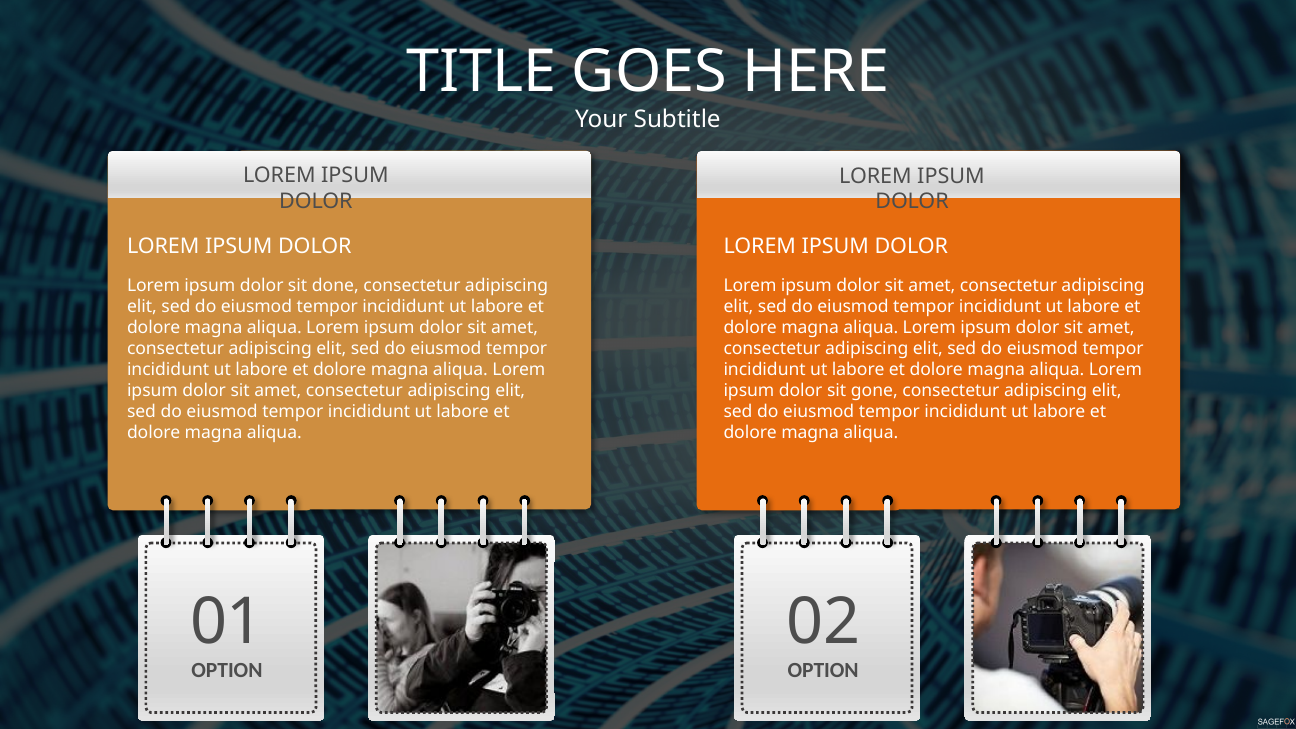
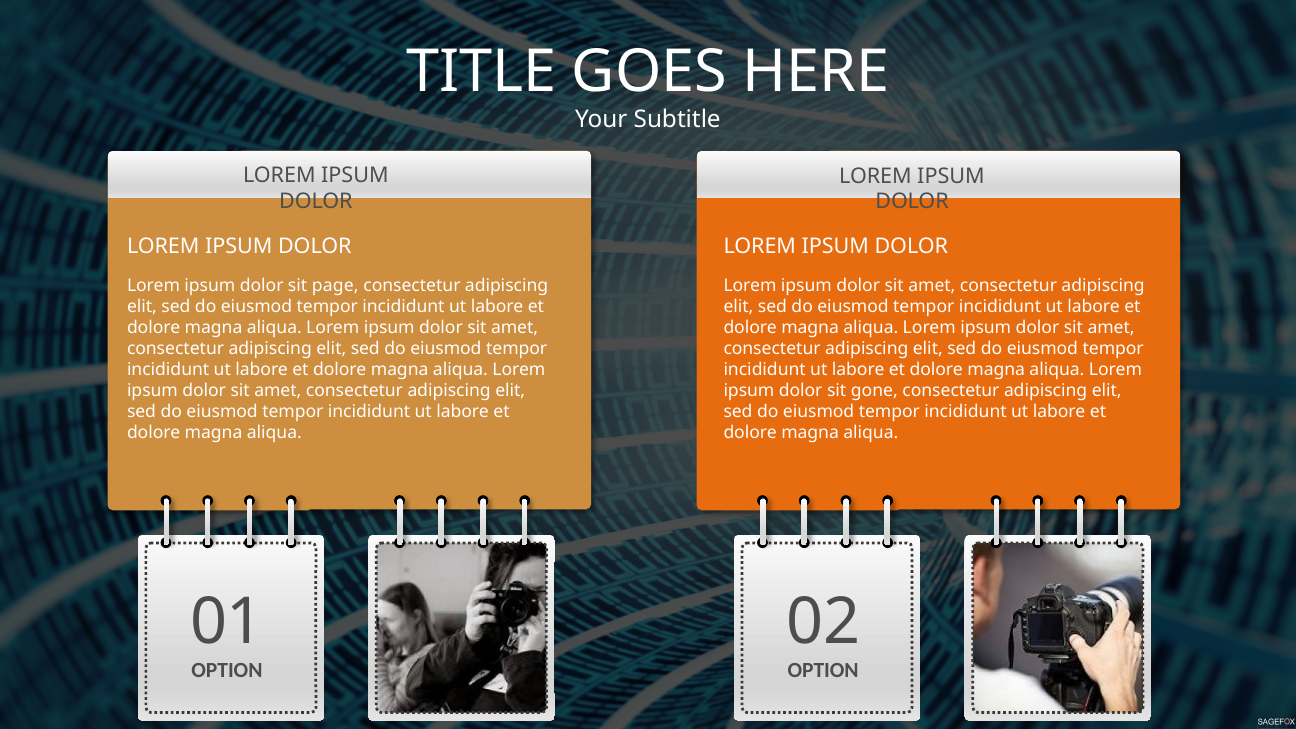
done: done -> page
